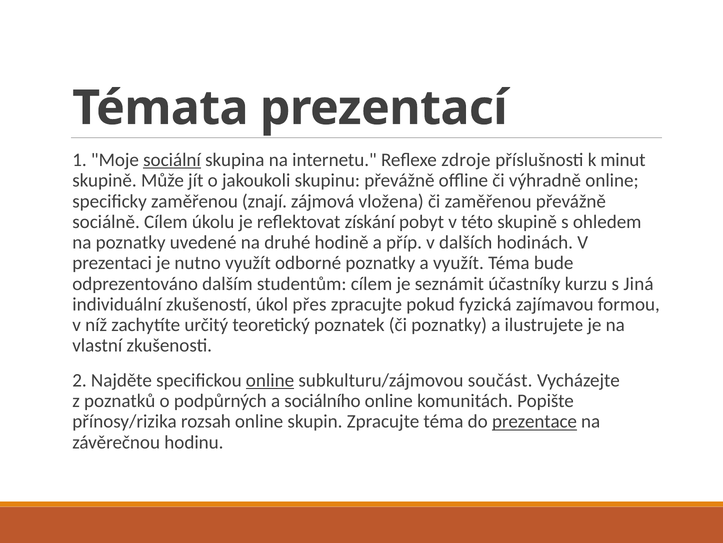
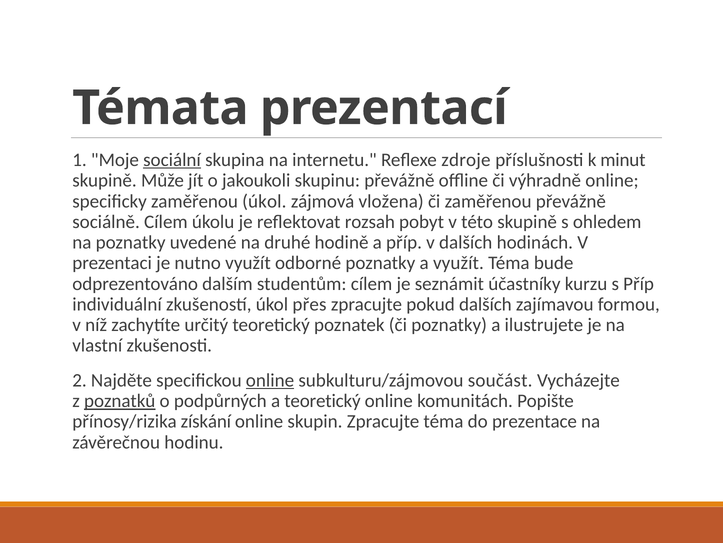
zaměřenou znají: znají -> úkol
získání: získání -> rozsah
s Jiná: Jiná -> Příp
pokud fyzická: fyzická -> dalších
poznatků underline: none -> present
a sociálního: sociálního -> teoretický
rozsah: rozsah -> získání
prezentace underline: present -> none
